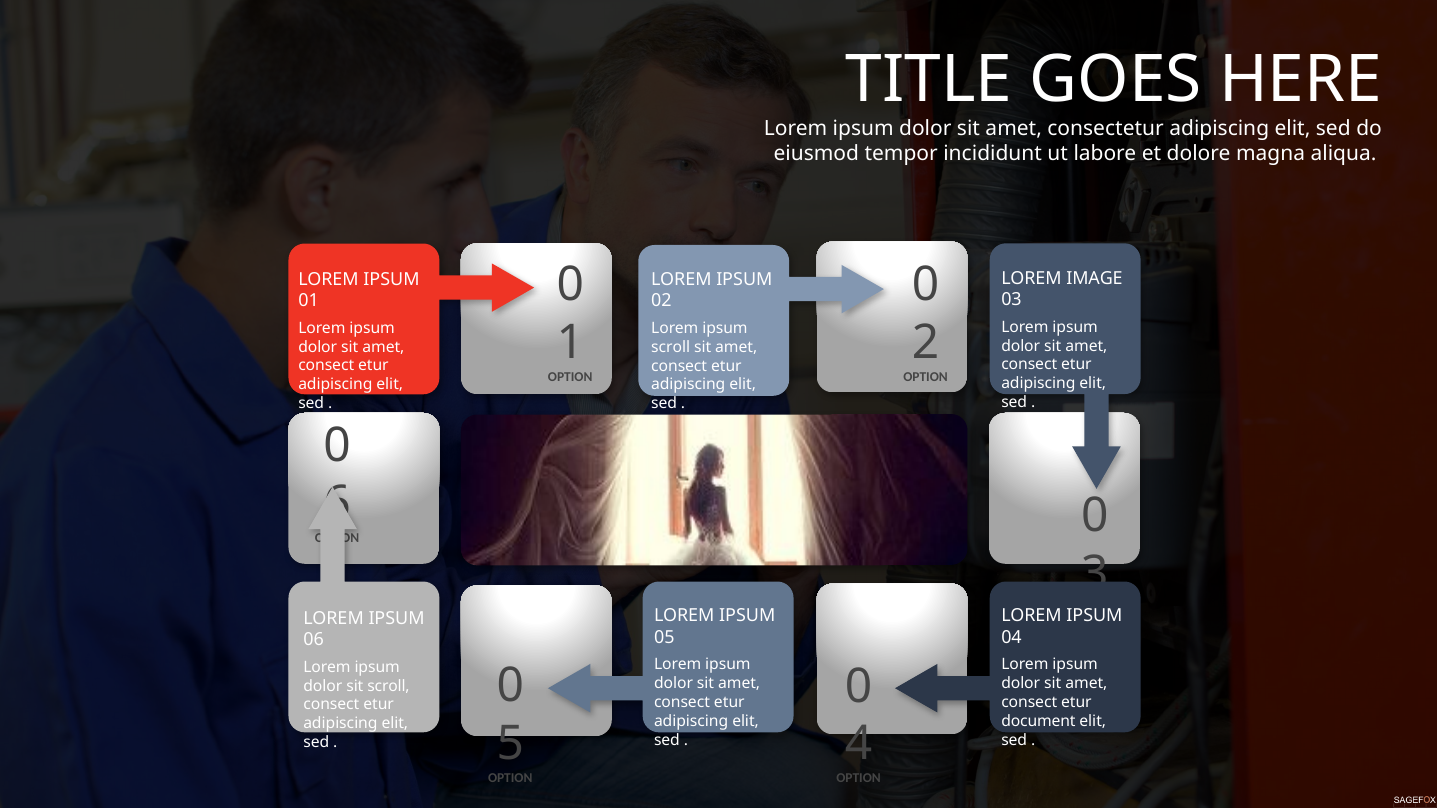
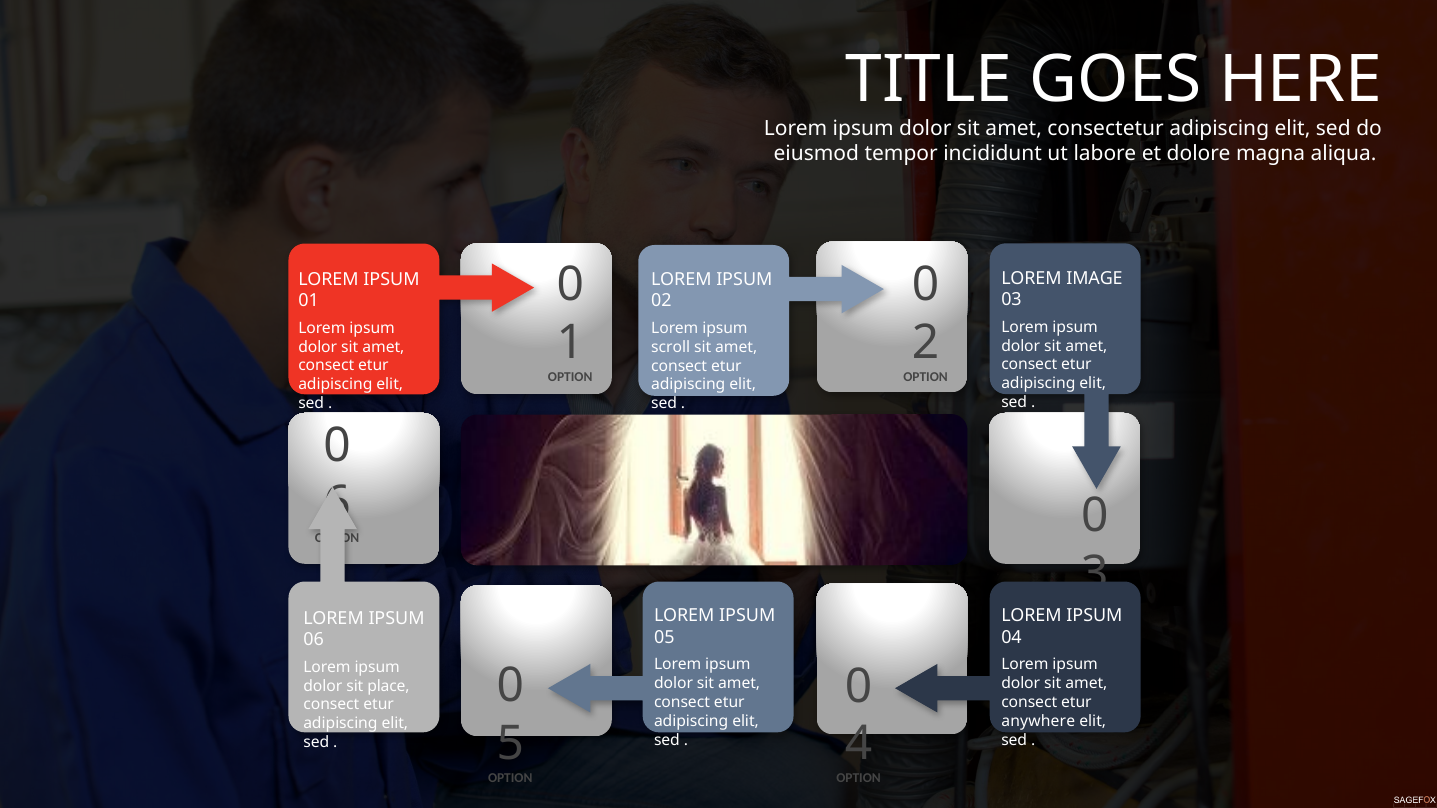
sit scroll: scroll -> place
document: document -> anywhere
